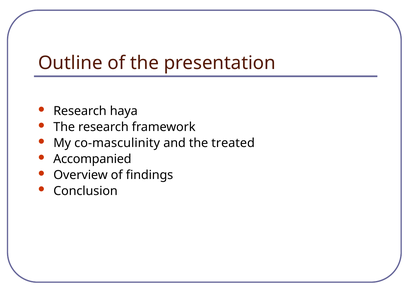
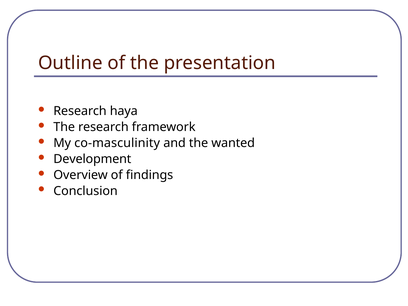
treated: treated -> wanted
Accompanied: Accompanied -> Development
